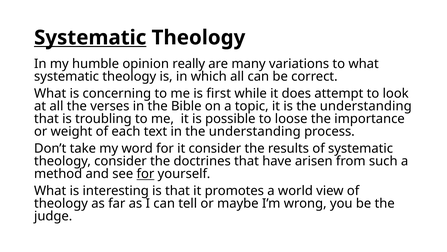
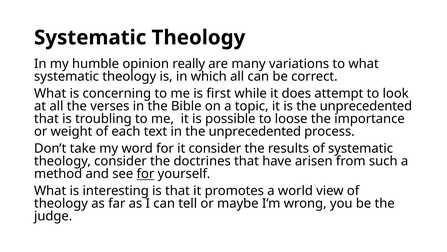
Systematic at (90, 38) underline: present -> none
is the understanding: understanding -> unprecedented
in the understanding: understanding -> unprecedented
